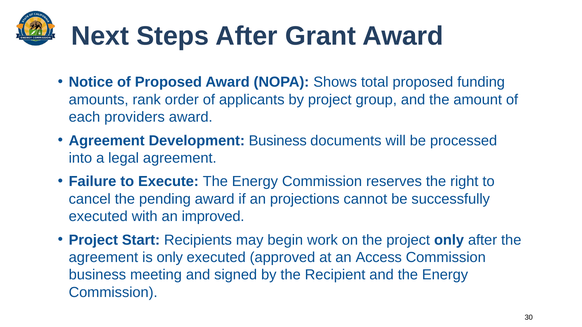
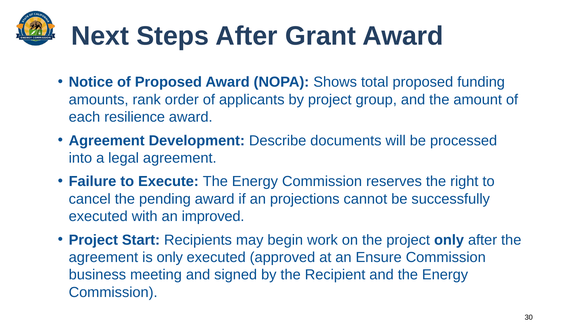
providers: providers -> resilience
Development Business: Business -> Describe
Access: Access -> Ensure
